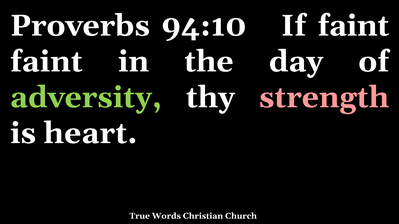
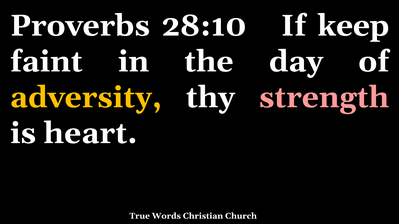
94:10: 94:10 -> 28:10
If faint: faint -> keep
adversity colour: light green -> yellow
